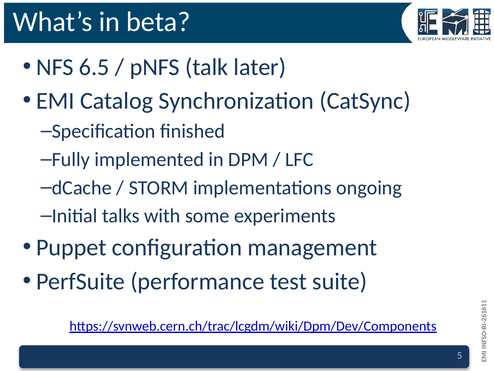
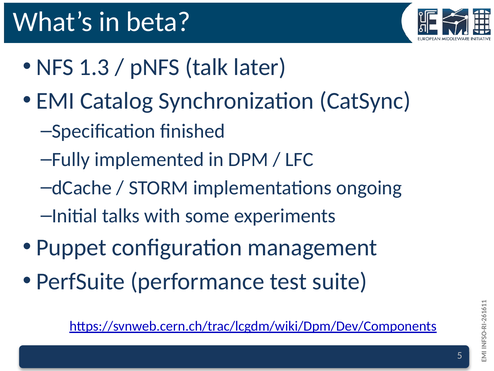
6.5: 6.5 -> 1.3
